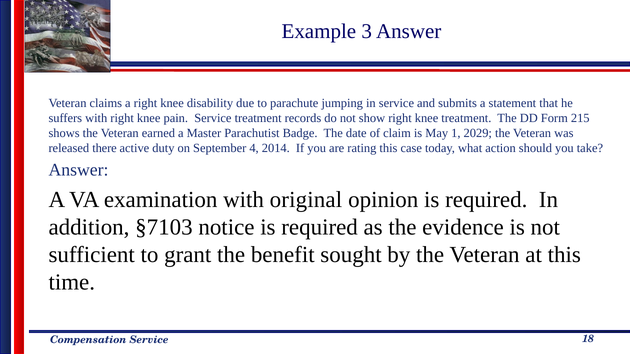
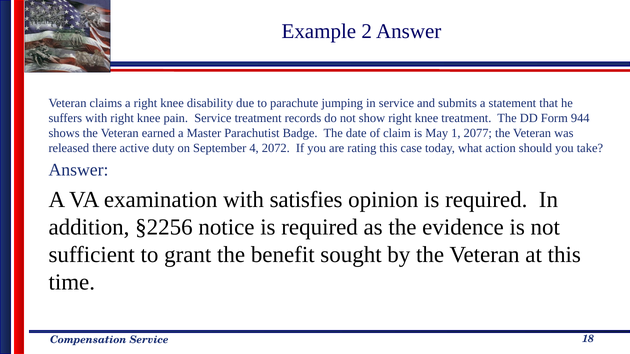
3: 3 -> 2
215: 215 -> 944
2029: 2029 -> 2077
2014: 2014 -> 2072
original: original -> satisfies
§7103: §7103 -> §2256
